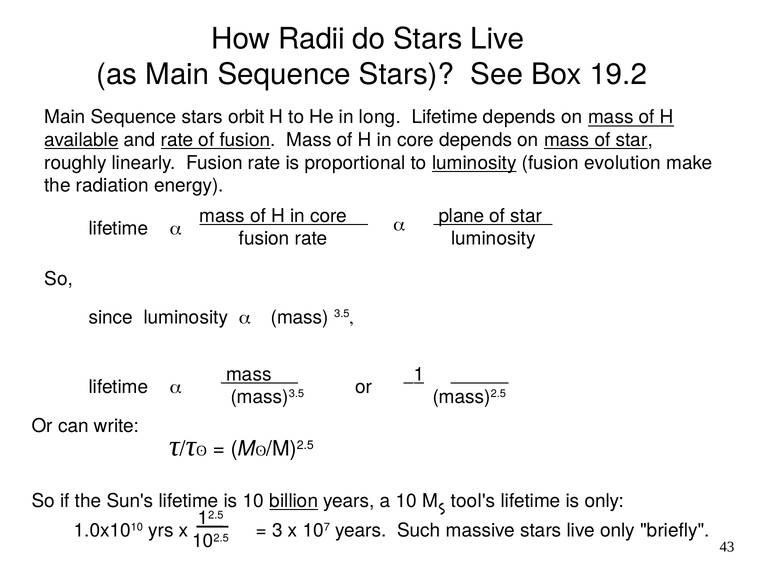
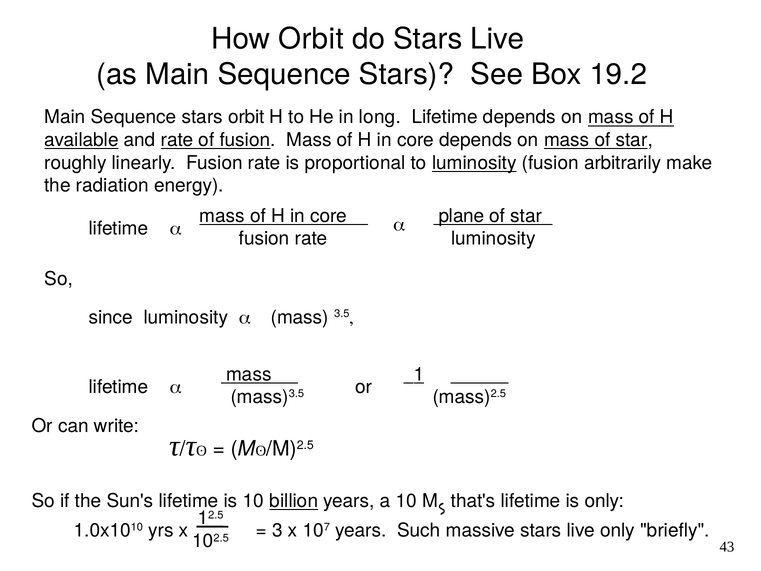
How Radii: Radii -> Orbit
evolution: evolution -> arbitrarily
tool's: tool's -> that's
